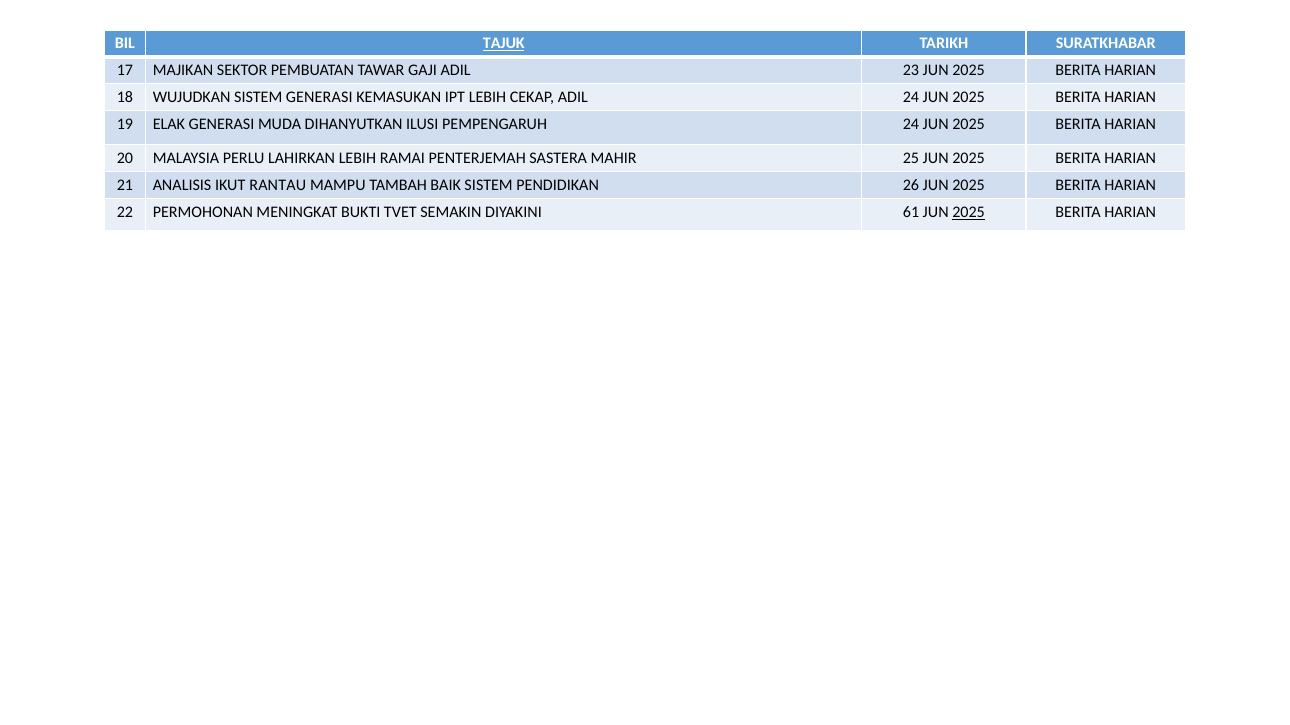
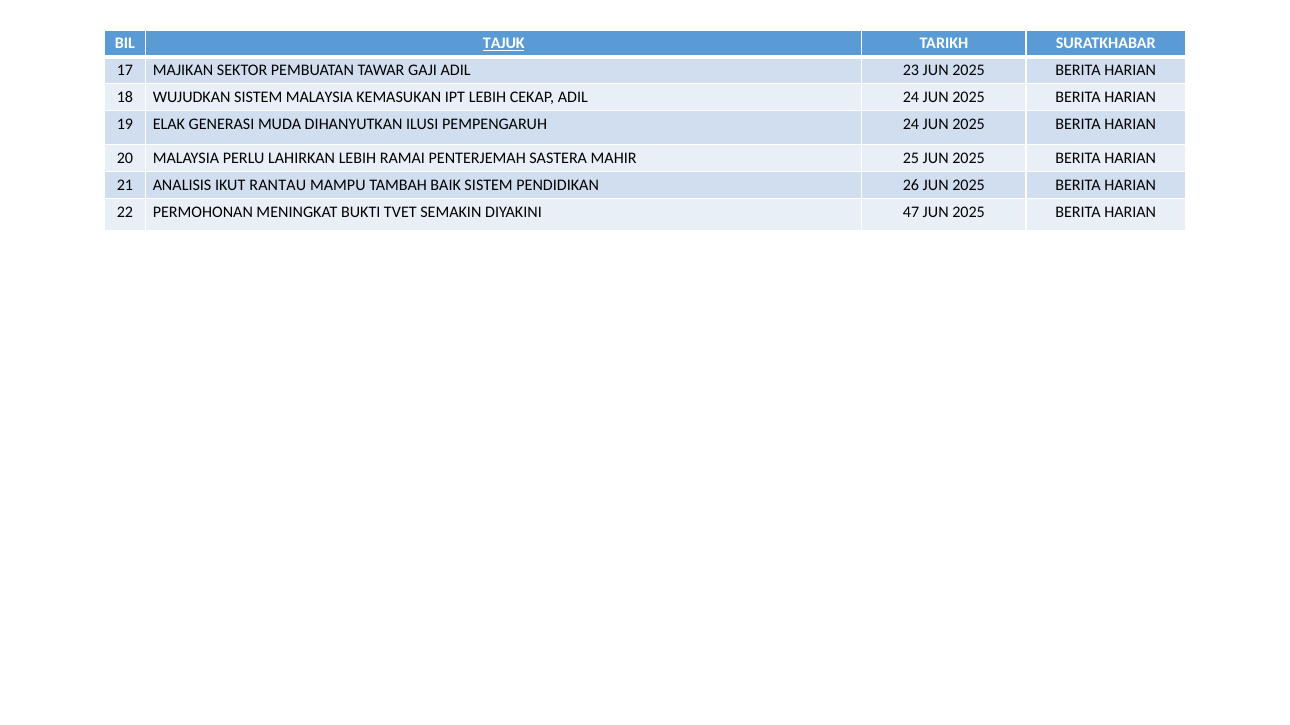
SISTEM GENERASI: GENERASI -> MALAYSIA
61: 61 -> 47
2025 at (969, 212) underline: present -> none
